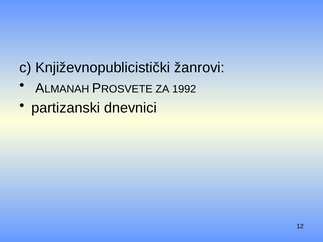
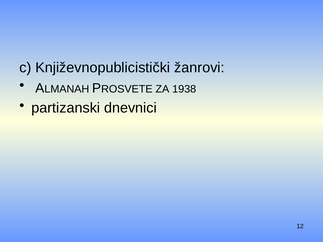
1992: 1992 -> 1938
